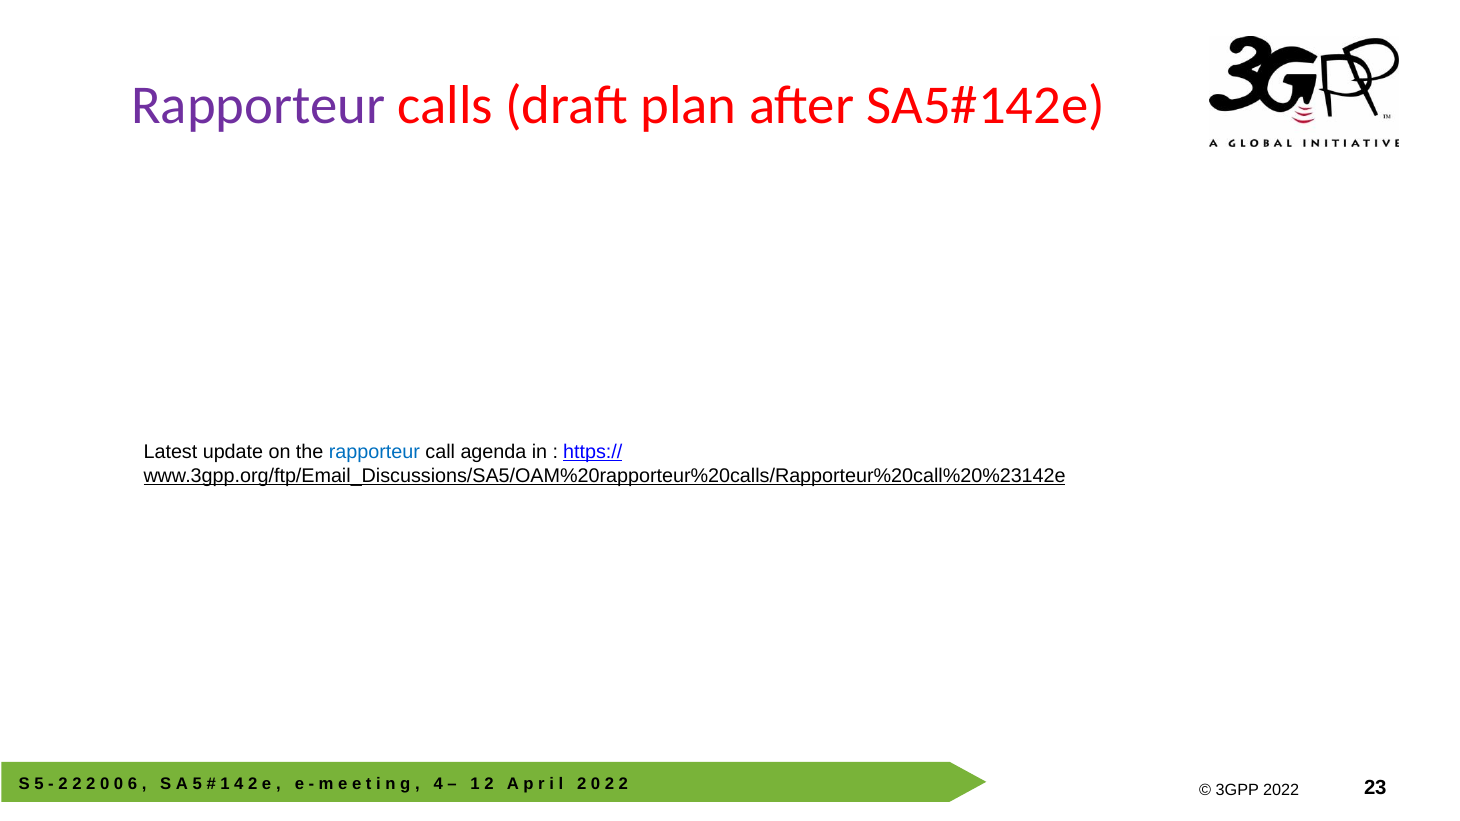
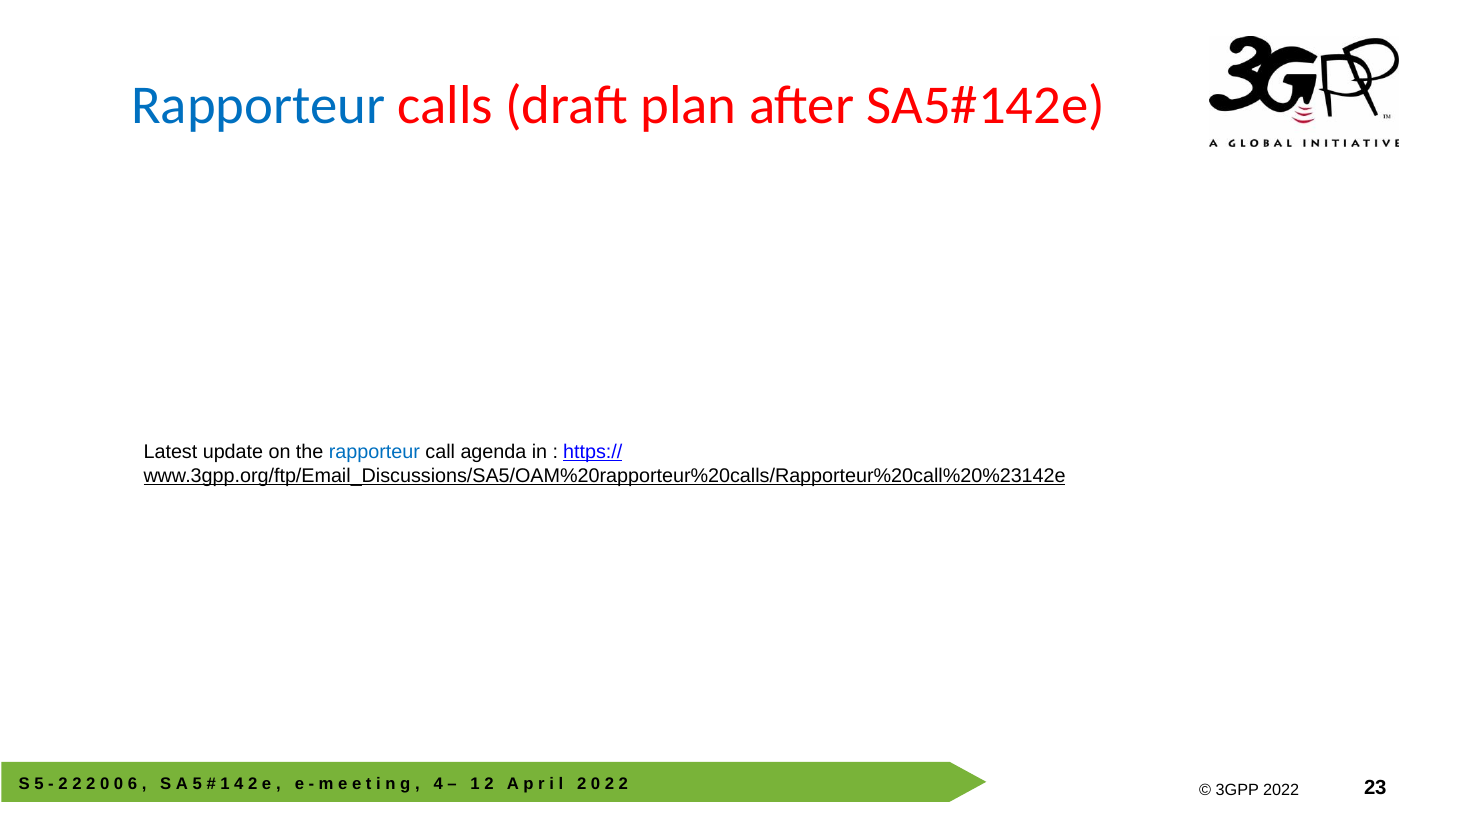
Rapporteur at (258, 105) colour: purple -> blue
